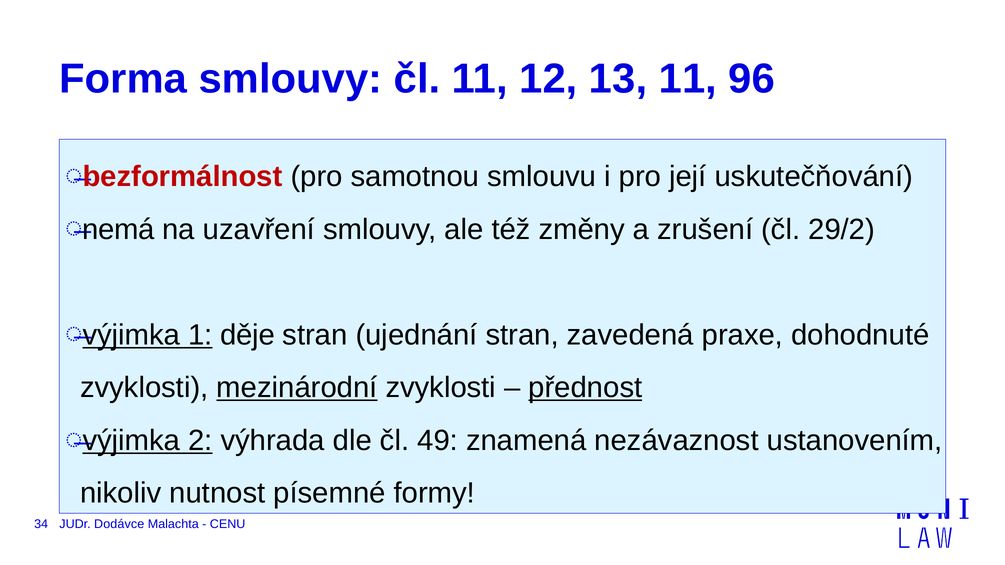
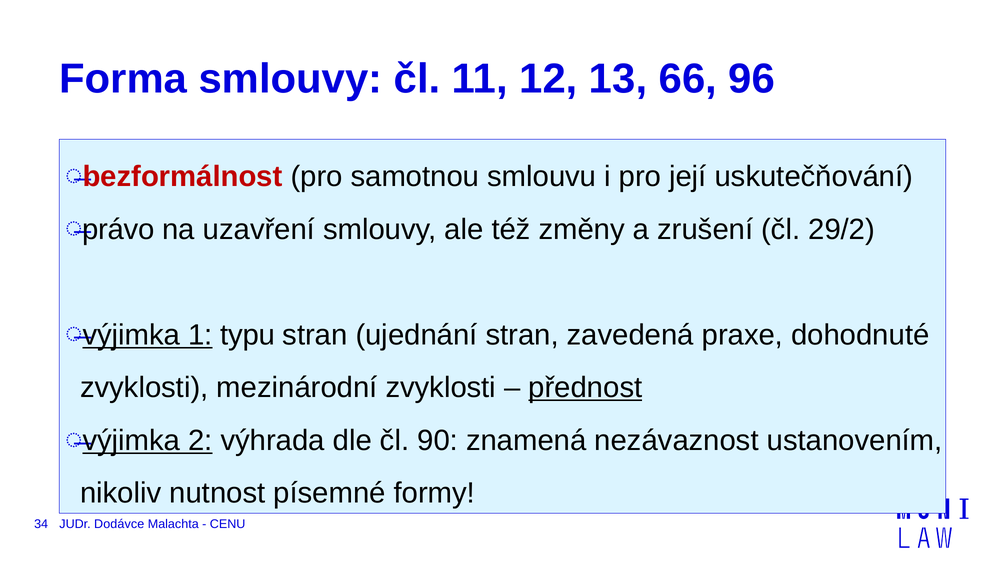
13 11: 11 -> 66
nemá: nemá -> právo
děje: děje -> typu
mezinárodní underline: present -> none
49: 49 -> 90
